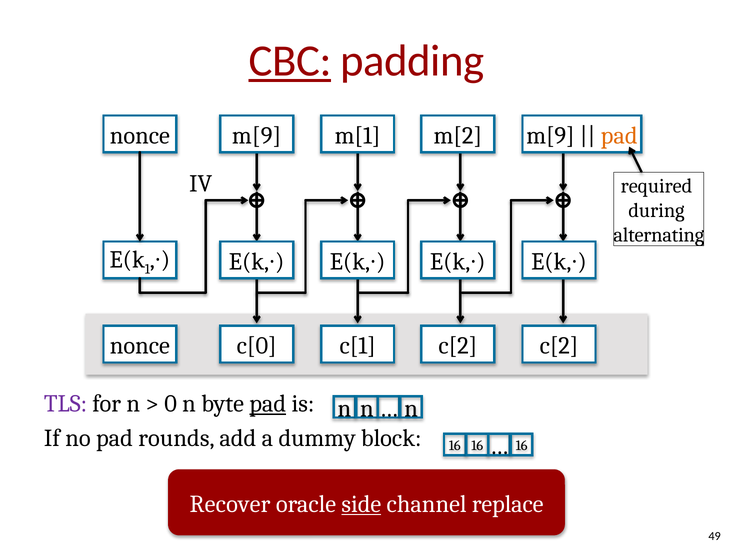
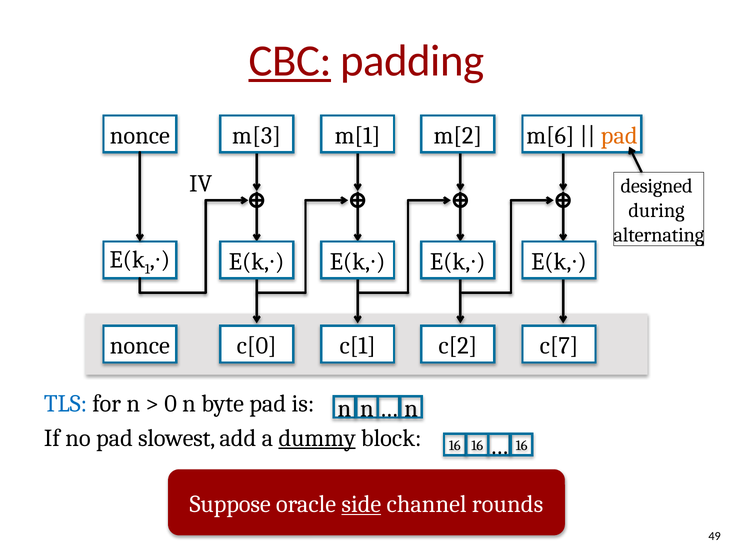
m[9 at (257, 135): m[9 -> m[3
m[2 m[9: m[9 -> m[6
required: required -> designed
c[2 c[2: c[2 -> c[7
TLS colour: purple -> blue
pad at (268, 404) underline: present -> none
rounds: rounds -> slowest
dummy underline: none -> present
Recover: Recover -> Suppose
replace: replace -> rounds
